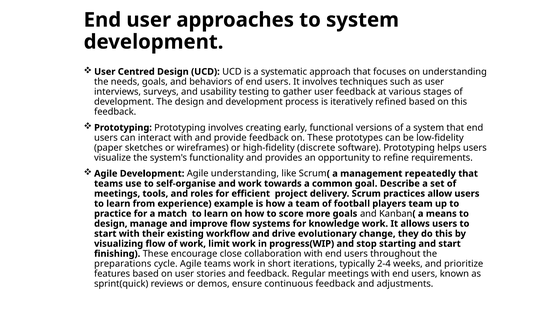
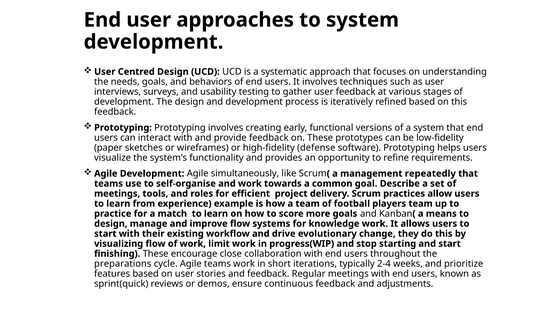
discrete: discrete -> defense
Agile understanding: understanding -> simultaneously
